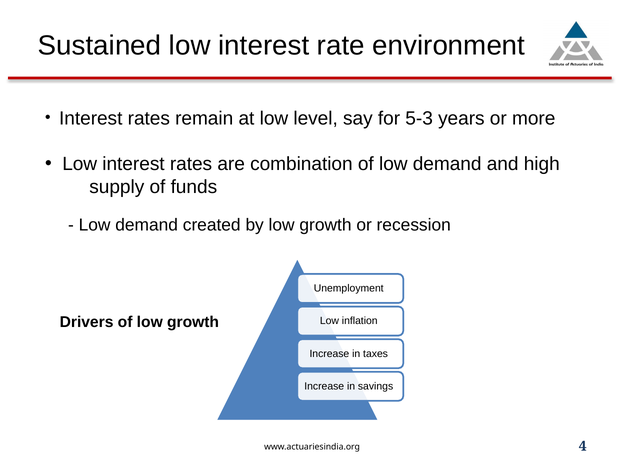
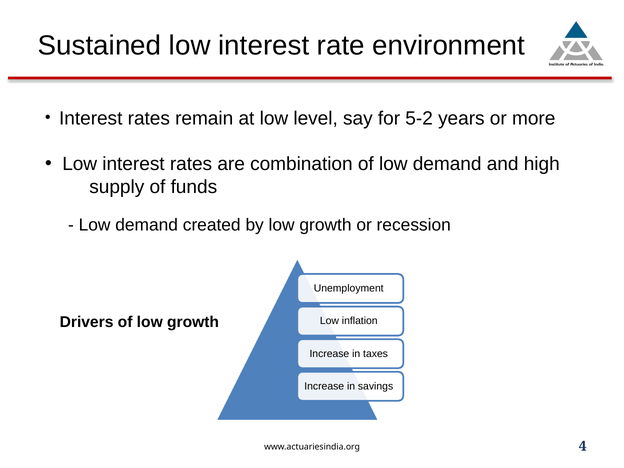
5-3: 5-3 -> 5-2
